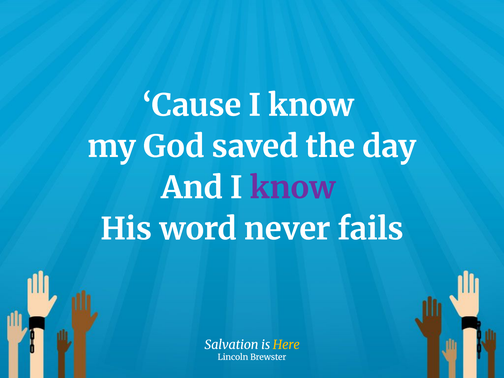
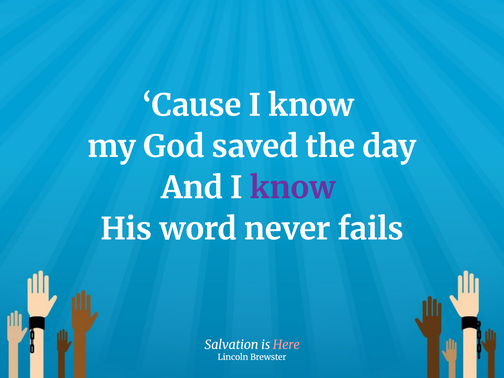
Here colour: yellow -> pink
